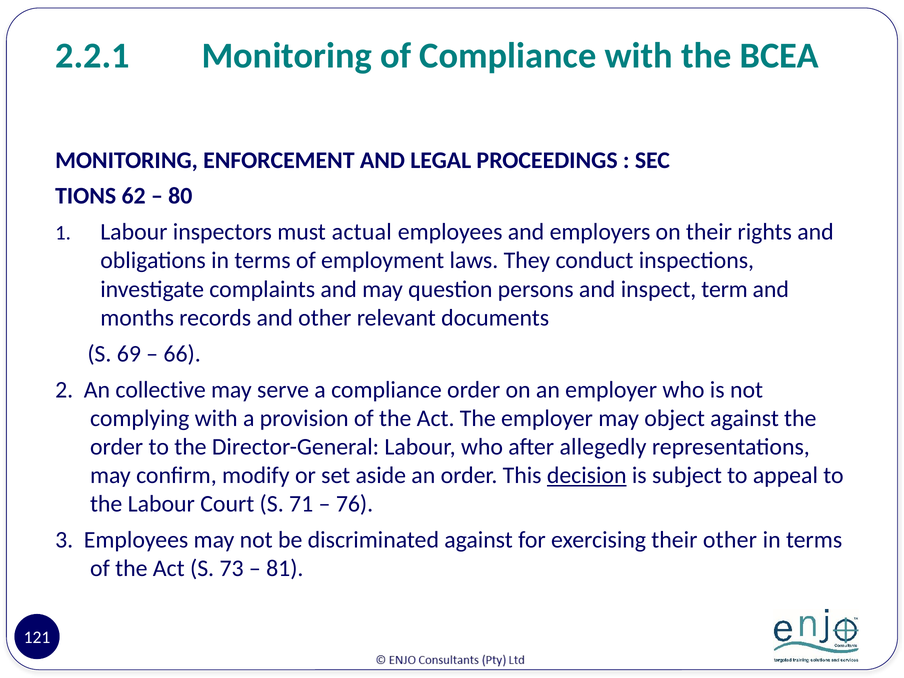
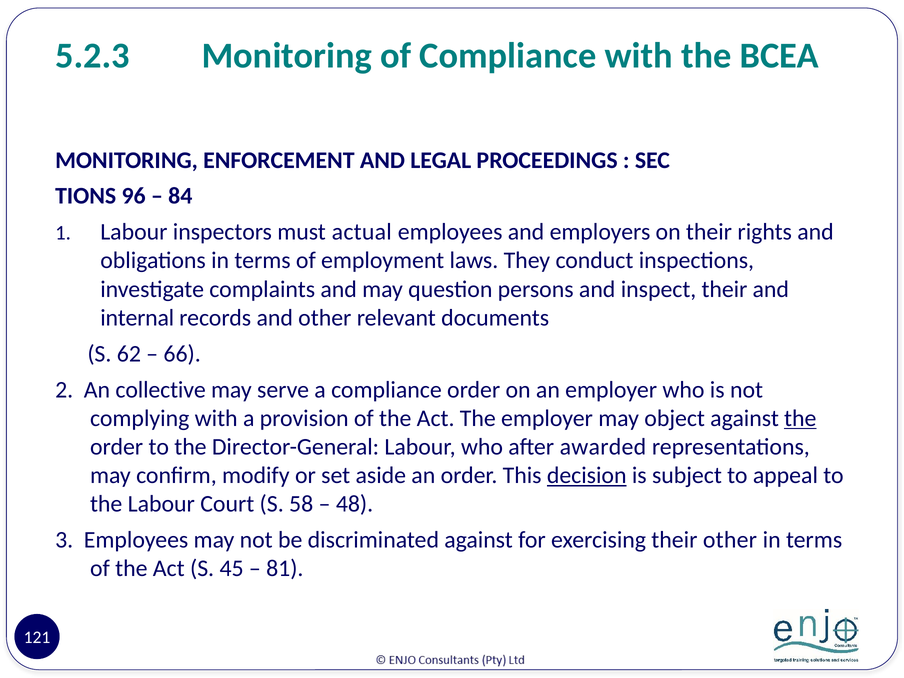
2.2.1: 2.2.1 -> 5.2.3
62: 62 -> 96
80: 80 -> 84
inspect term: term -> their
months: months -> internal
69: 69 -> 62
the at (800, 418) underline: none -> present
allegedly: allegedly -> awarded
71: 71 -> 58
76: 76 -> 48
73: 73 -> 45
